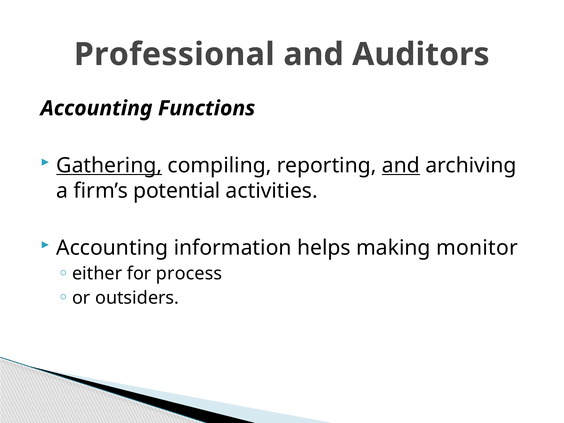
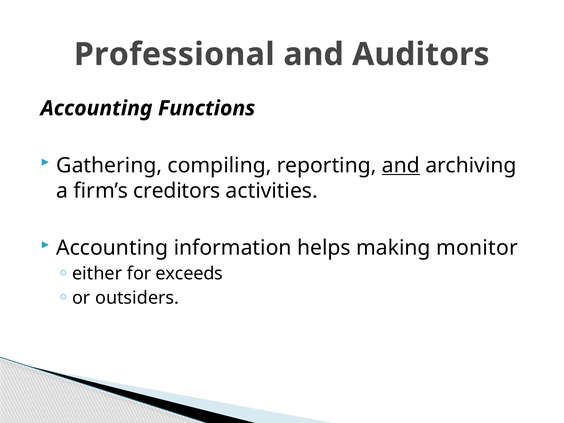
Gathering underline: present -> none
potential: potential -> creditors
process: process -> exceeds
